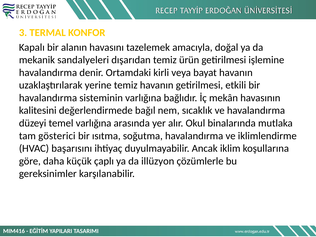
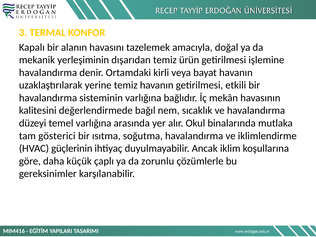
sandalyeleri: sandalyeleri -> yerleşiminin
başarısını: başarısını -> güçlerinin
illüzyon: illüzyon -> zorunlu
